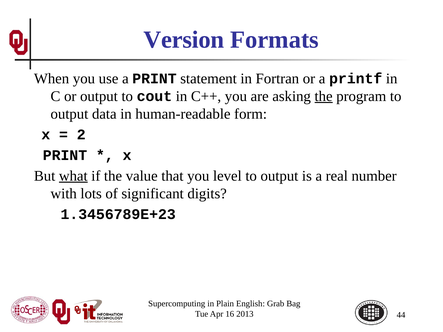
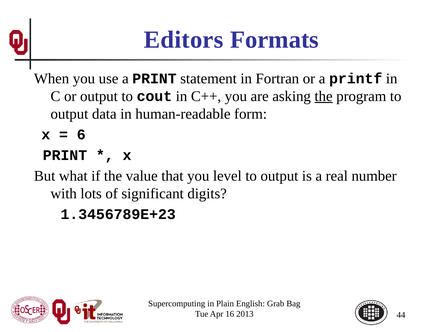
Version: Version -> Editors
2: 2 -> 6
what underline: present -> none
